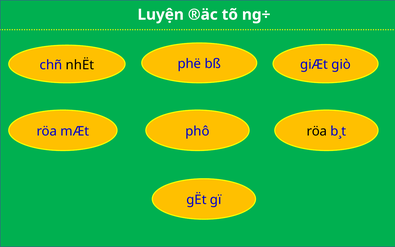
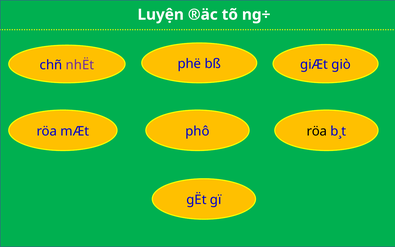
nhËt colour: black -> purple
